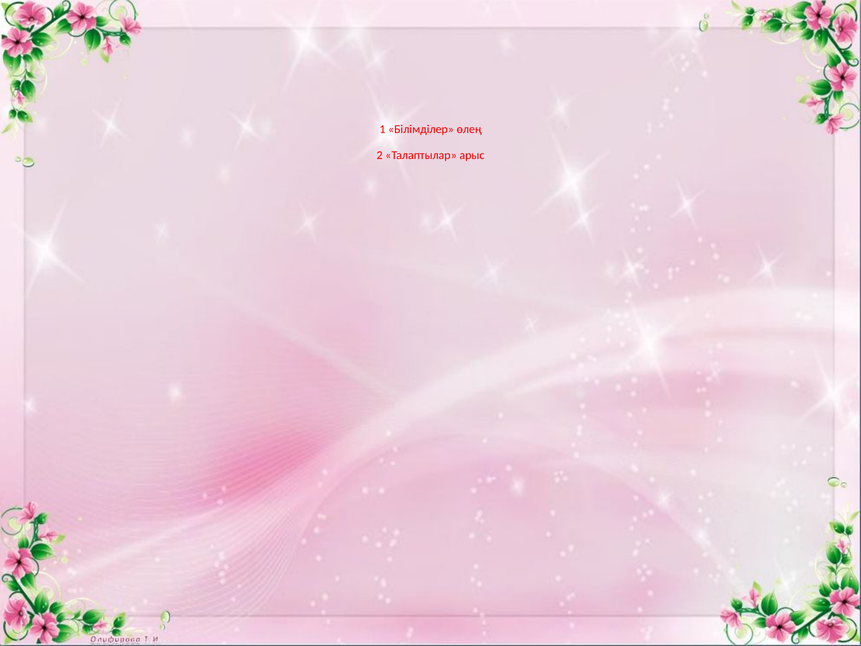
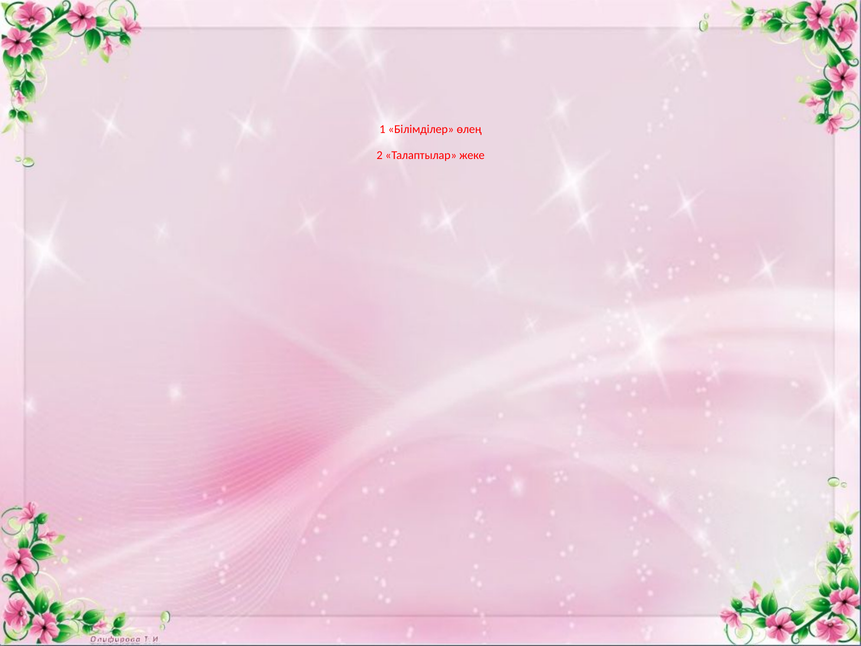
арыс: арыс -> жеке
